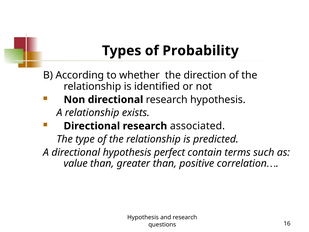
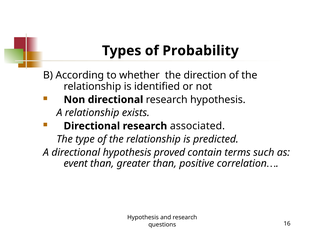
perfect: perfect -> proved
value: value -> event
